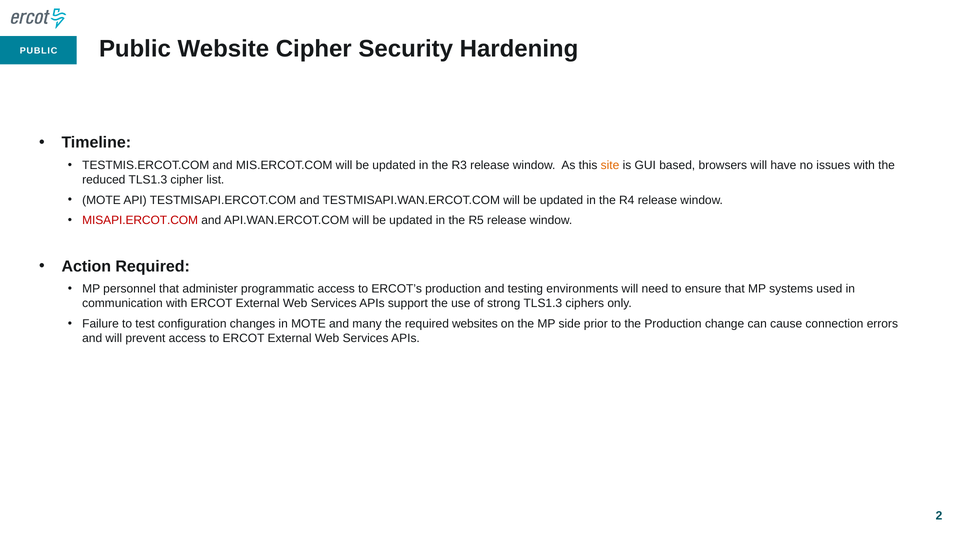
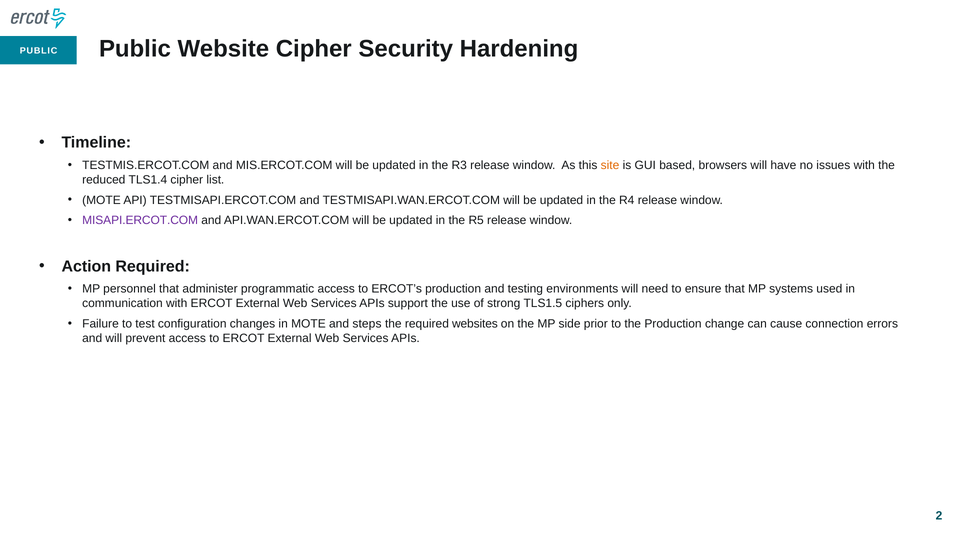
reduced TLS1.3: TLS1.3 -> TLS1.4
MISAPI.ERCOT.COM colour: red -> purple
strong TLS1.3: TLS1.3 -> TLS1.5
many: many -> steps
